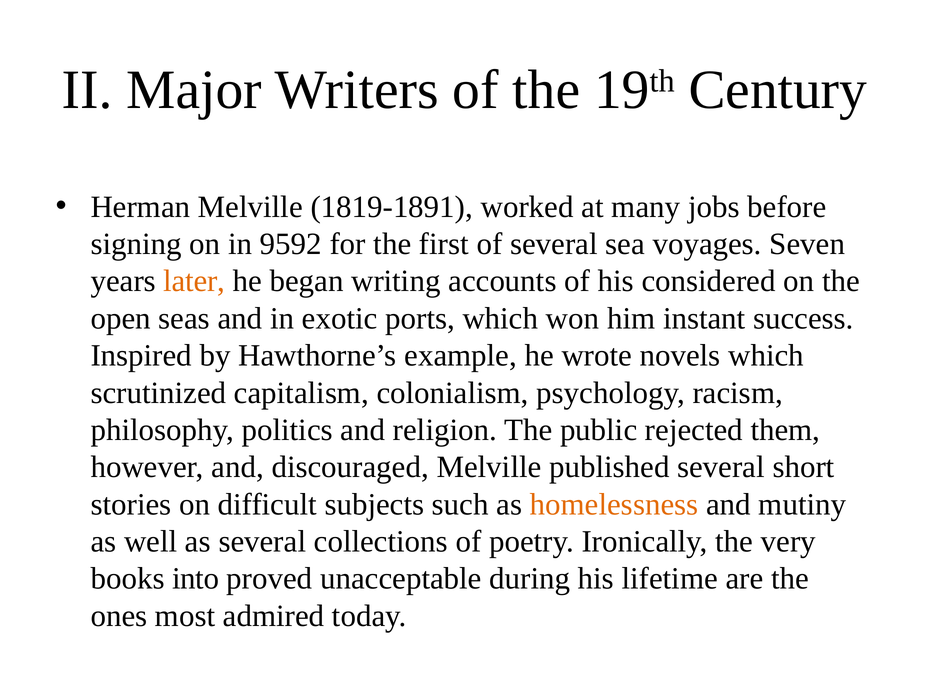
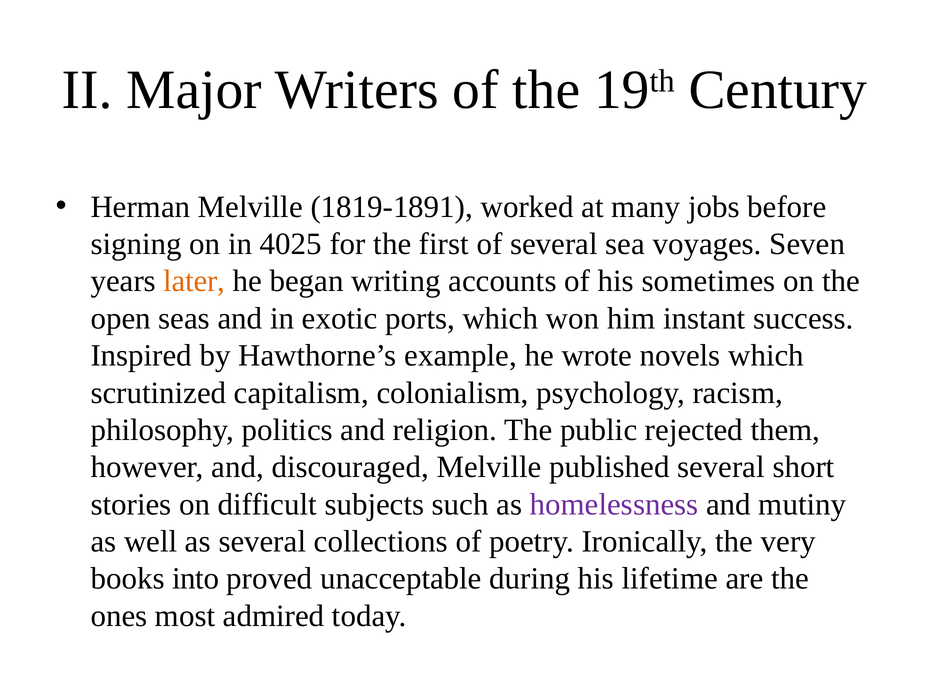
9592: 9592 -> 4025
considered: considered -> sometimes
homelessness colour: orange -> purple
